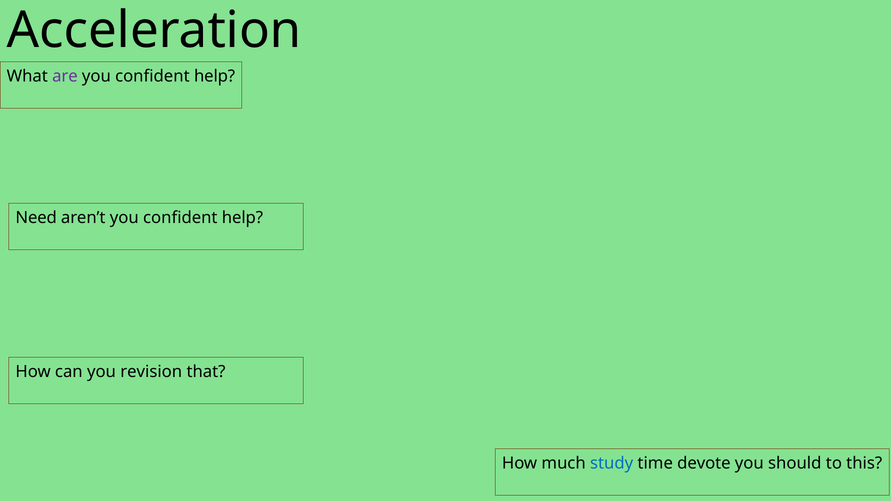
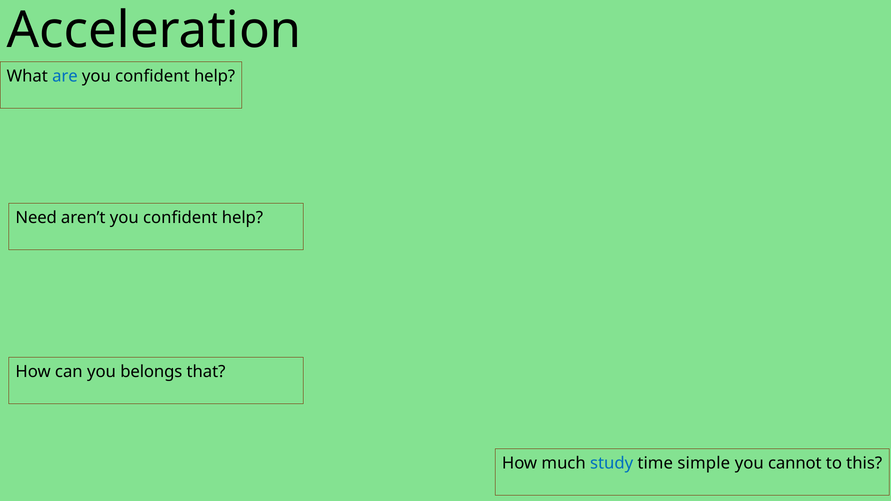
are colour: purple -> blue
revision: revision -> belongs
devote: devote -> simple
should: should -> cannot
